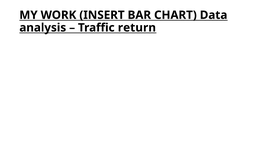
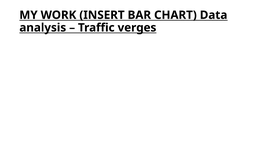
return: return -> verges
